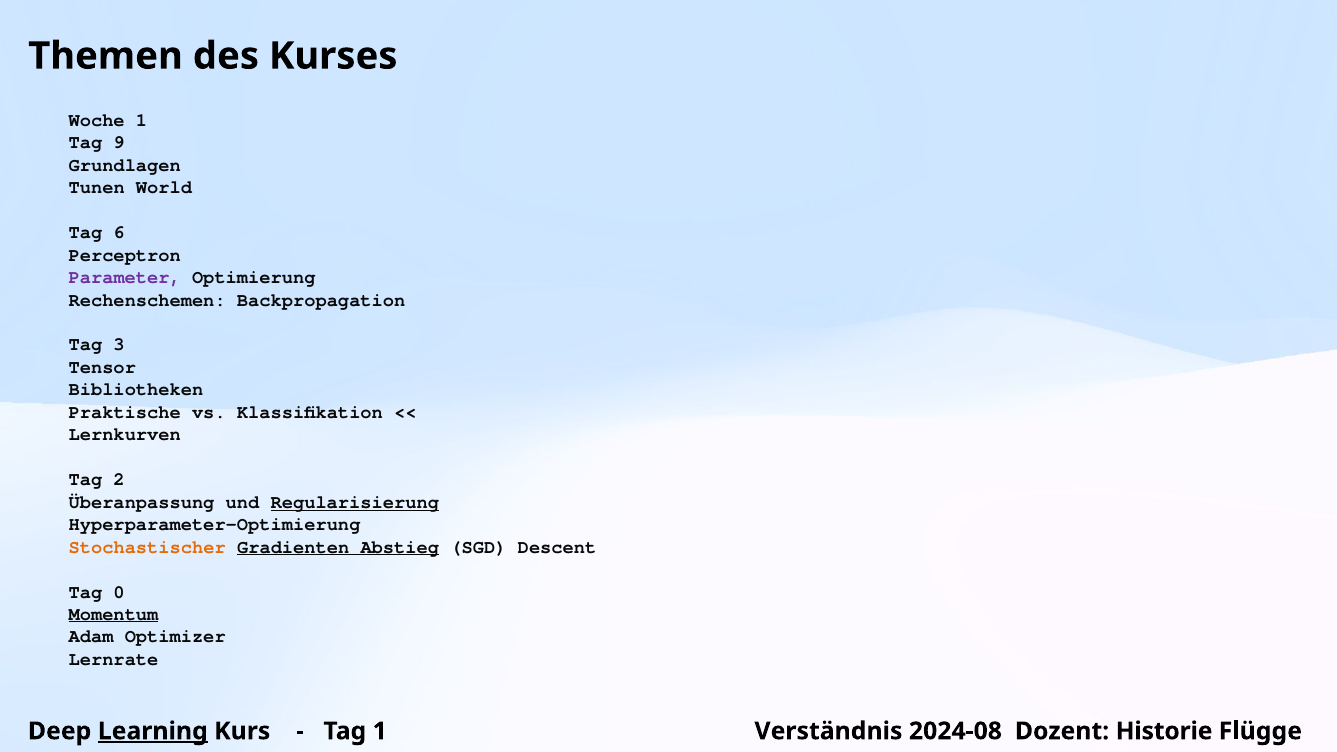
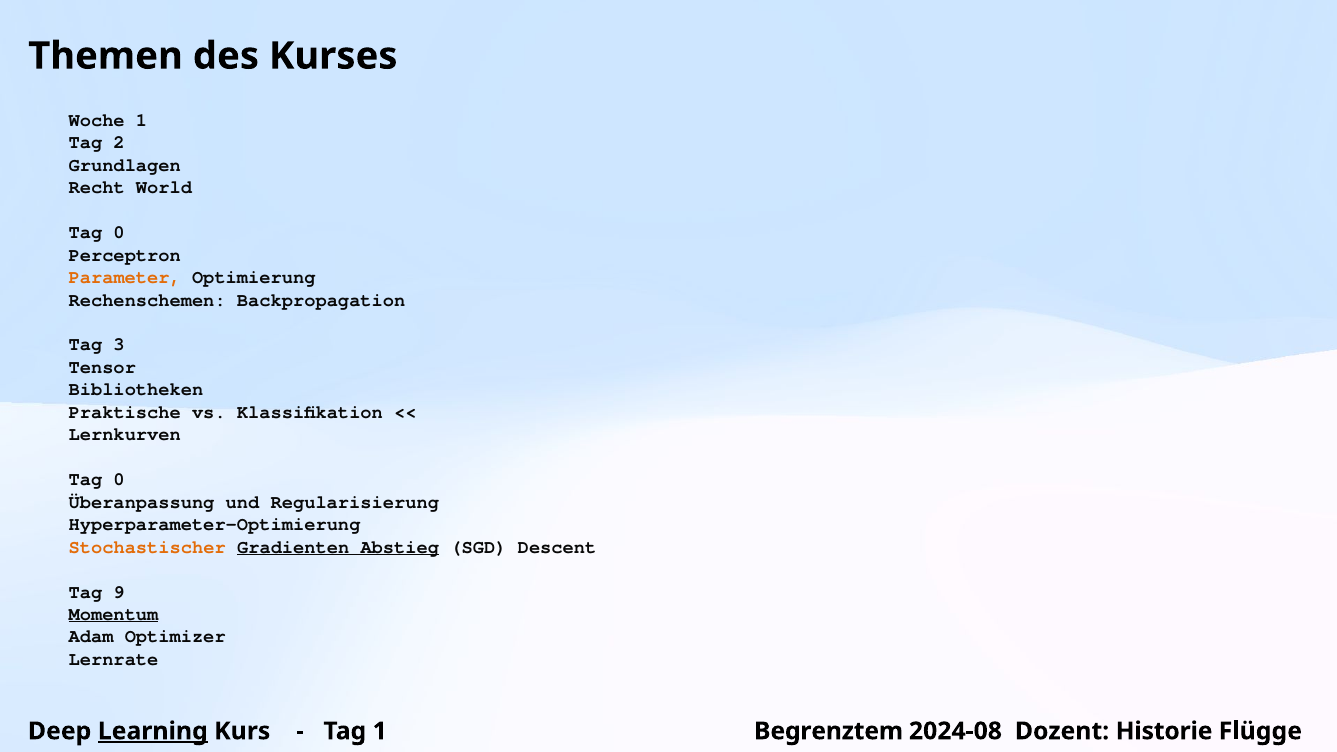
9: 9 -> 2
Tunen: Tunen -> Recht
6 at (119, 233): 6 -> 0
Parameter colour: purple -> orange
2 at (119, 480): 2 -> 0
Regularisierung underline: present -> none
0: 0 -> 9
Verständnis: Verständnis -> Begrenztem
